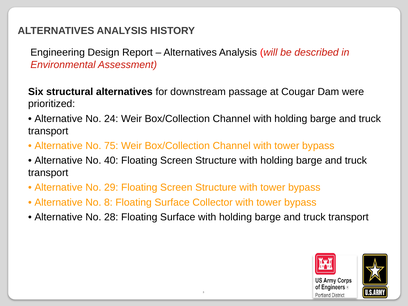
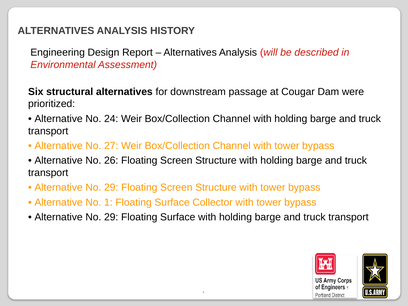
75: 75 -> 27
40: 40 -> 26
8: 8 -> 1
28 at (111, 217): 28 -> 29
